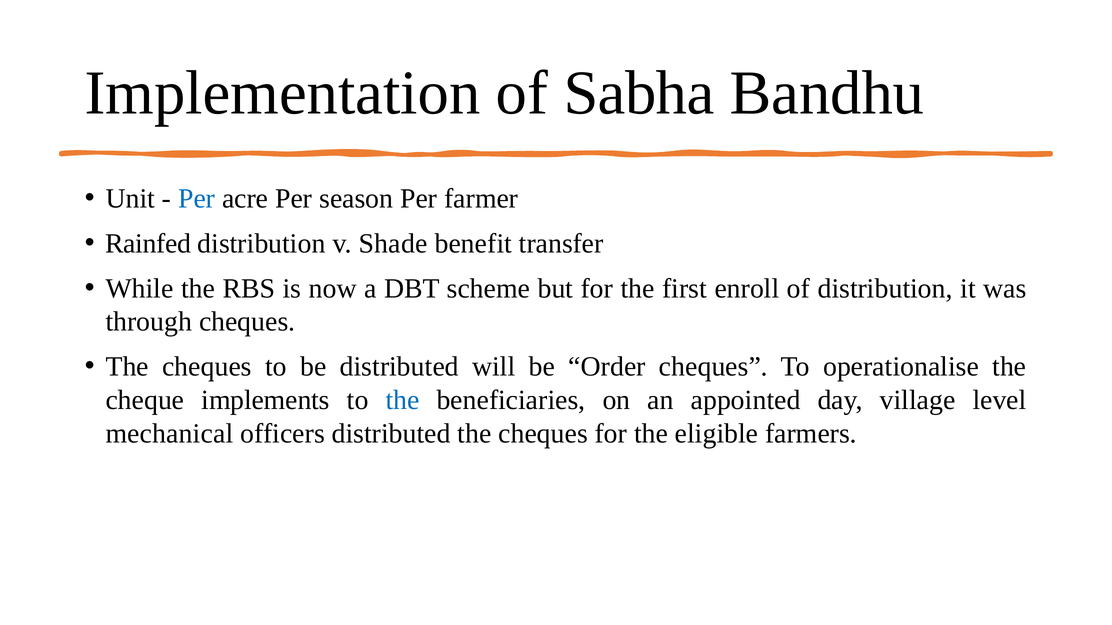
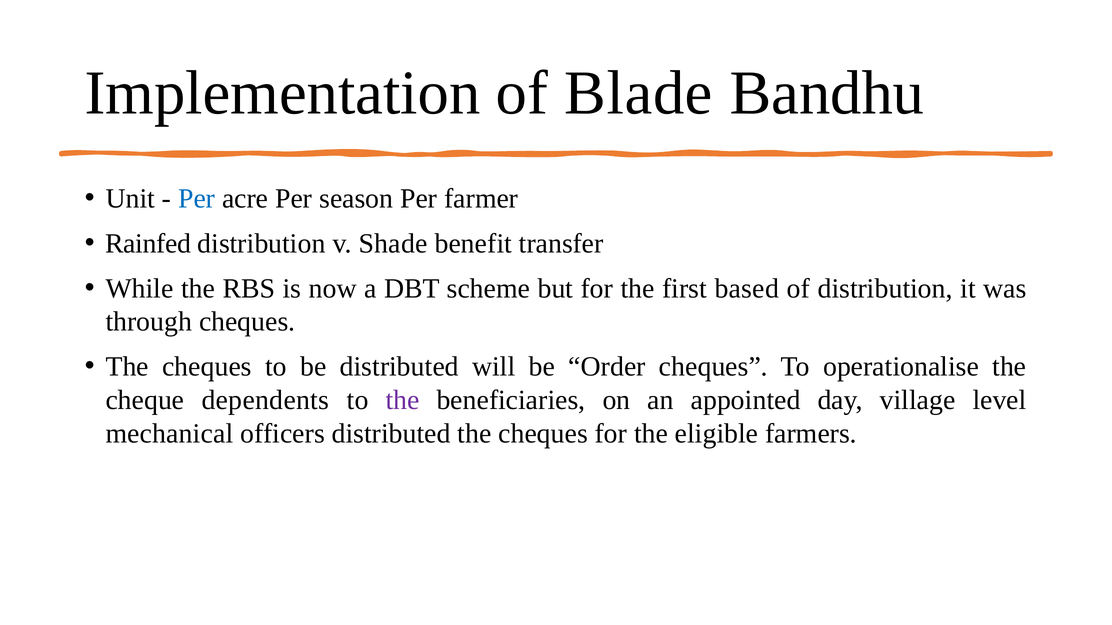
Sabha: Sabha -> Blade
enroll: enroll -> based
implements: implements -> dependents
the at (403, 400) colour: blue -> purple
